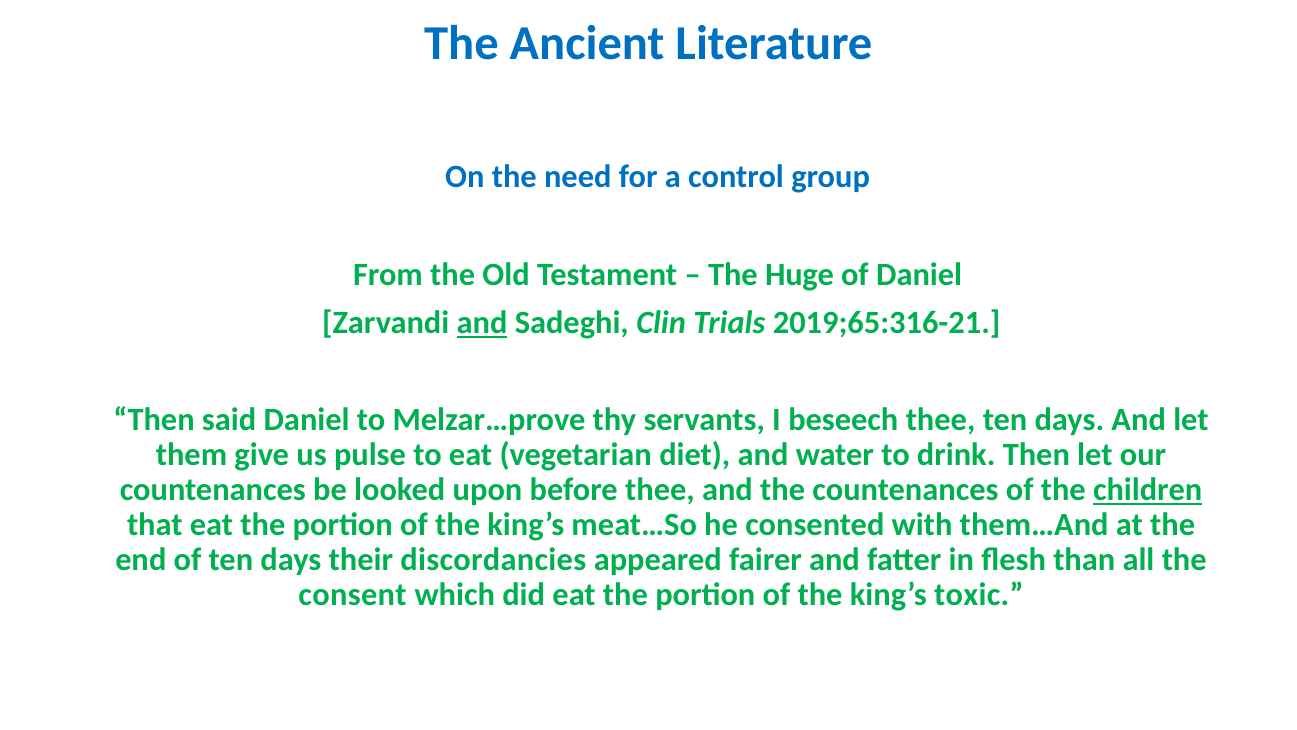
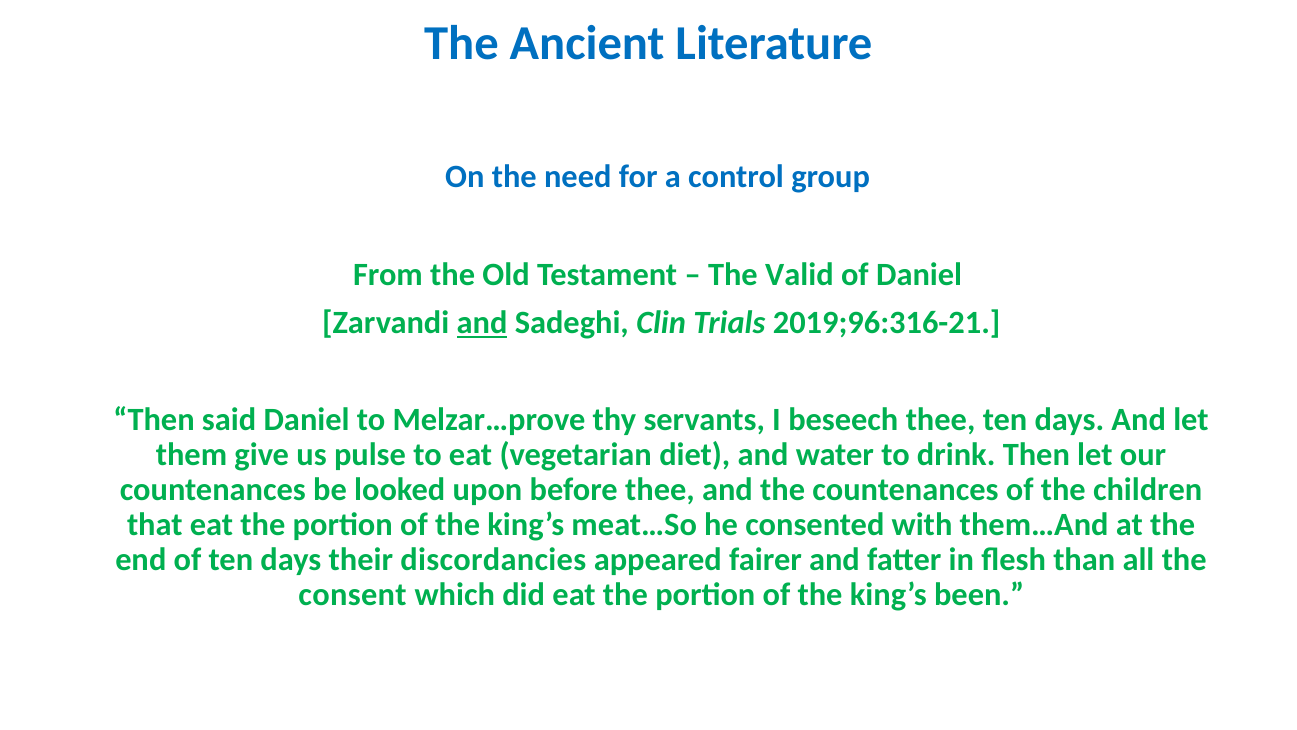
Huge: Huge -> Valid
2019;65:316-21: 2019;65:316-21 -> 2019;96:316-21
children underline: present -> none
toxic: toxic -> been
